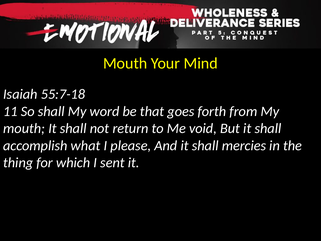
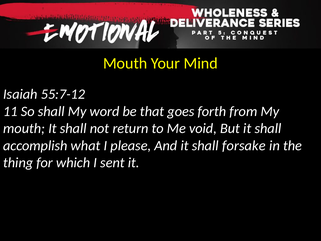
55:7-18: 55:7-18 -> 55:7-12
mercies: mercies -> forsake
